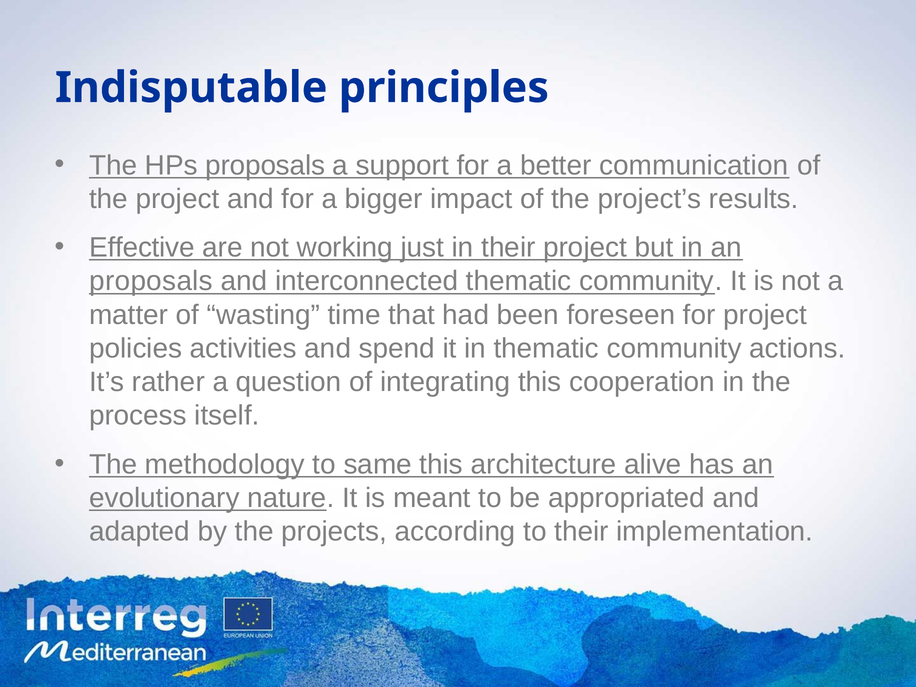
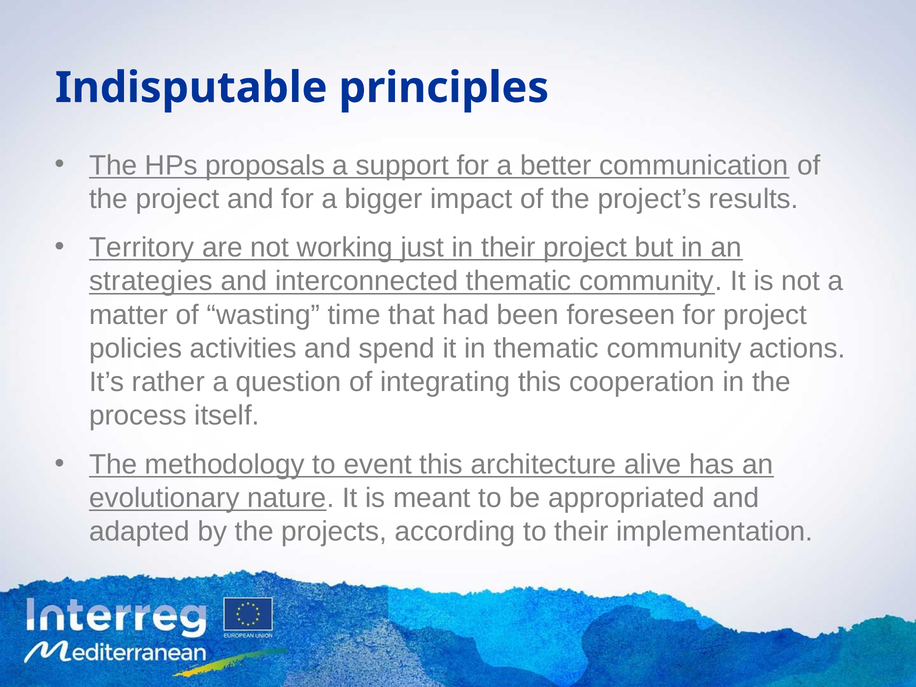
Effective: Effective -> Territory
proposals at (151, 281): proposals -> strategies
same: same -> event
